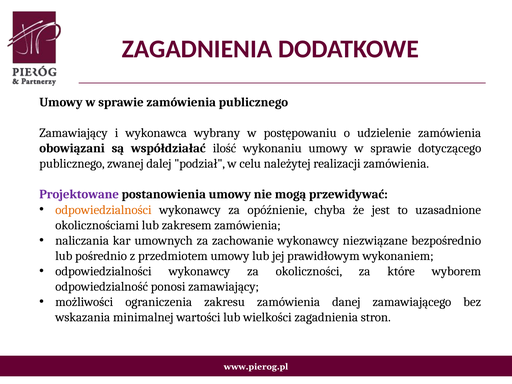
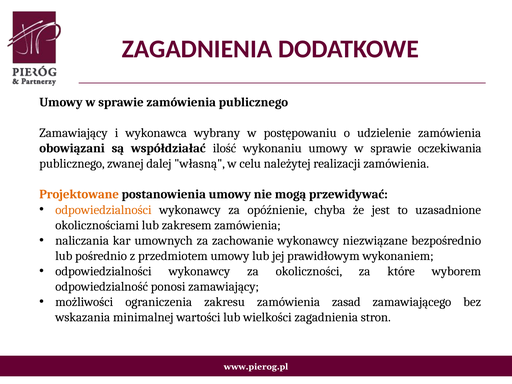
dotyczącego: dotyczącego -> oczekiwania
podział: podział -> własną
Projektowane colour: purple -> orange
danej: danej -> zasad
